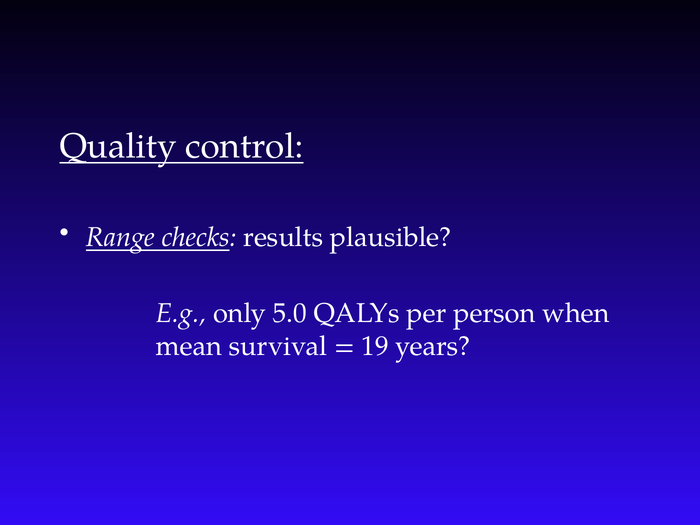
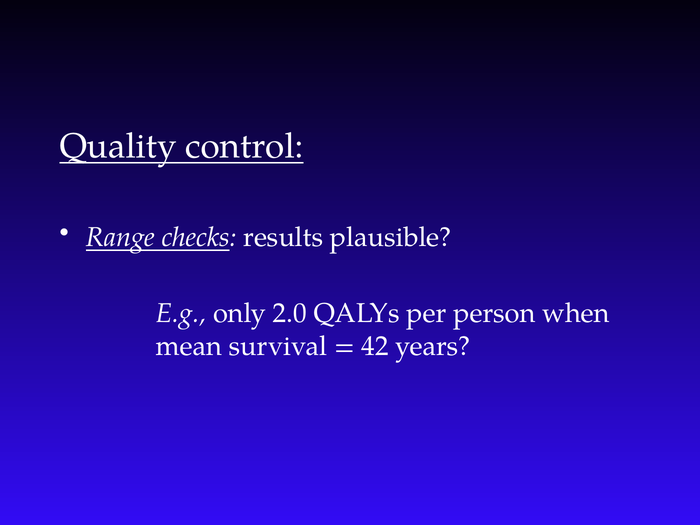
5.0: 5.0 -> 2.0
19: 19 -> 42
